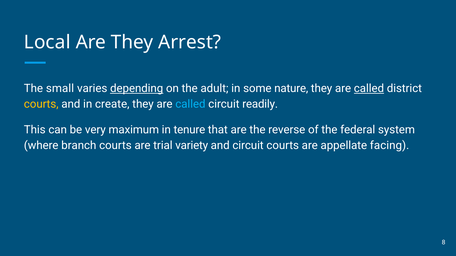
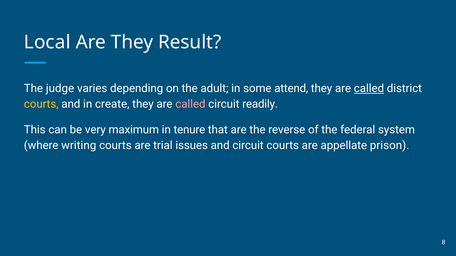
Arrest: Arrest -> Result
small: small -> judge
depending underline: present -> none
nature: nature -> attend
called at (190, 104) colour: light blue -> pink
branch: branch -> writing
variety: variety -> issues
facing: facing -> prison
